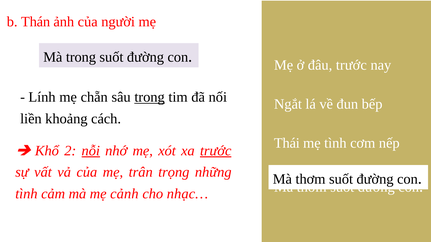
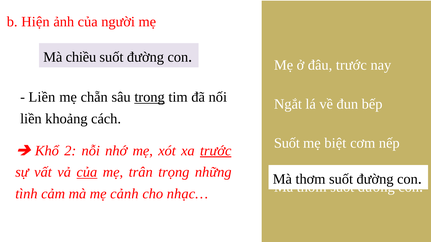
Thán: Thán -> Hiện
Mà trong: trong -> chiều
Lính at (42, 97): Lính -> Liền
Thái at (287, 143): Thái -> Suốt
mẹ tình: tình -> biệt
nỗi underline: present -> none
của at (87, 173) underline: none -> present
